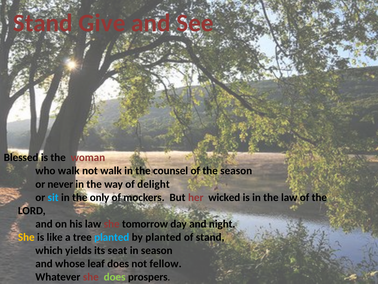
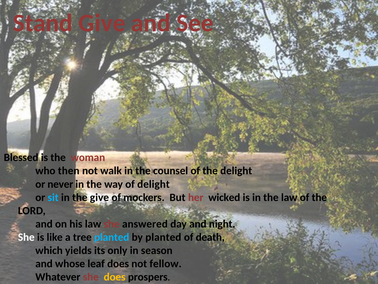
who walk: walk -> then
the season: season -> delight
the only: only -> give
tomorrow: tomorrow -> answered
She at (26, 237) colour: yellow -> white
of stand: stand -> death
seat: seat -> only
does at (115, 276) colour: light green -> yellow
